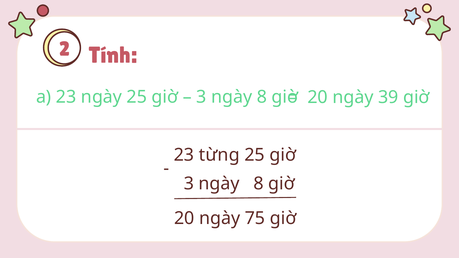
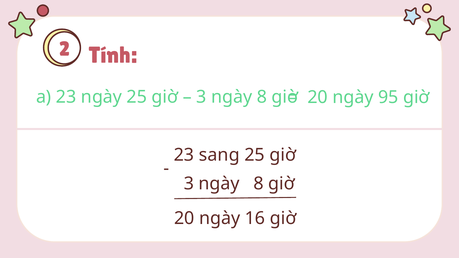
39: 39 -> 95
từng: từng -> sang
75: 75 -> 16
